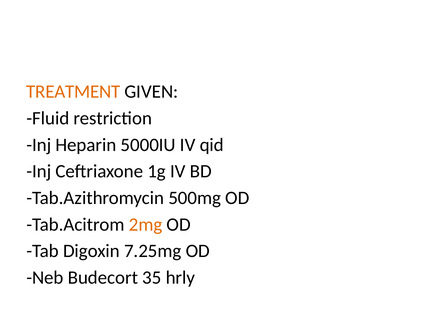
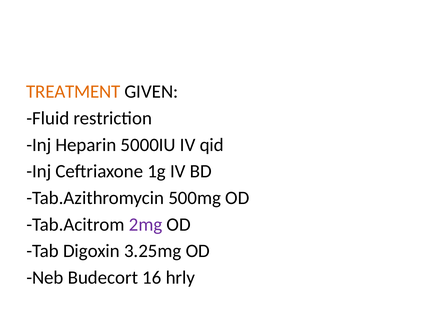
2mg colour: orange -> purple
7.25mg: 7.25mg -> 3.25mg
35: 35 -> 16
